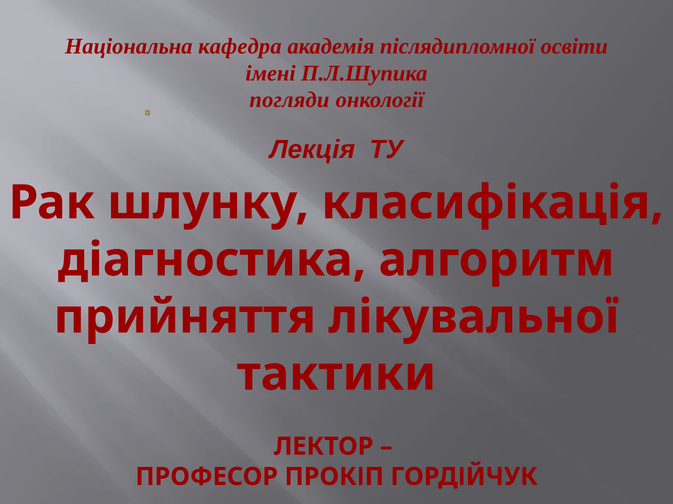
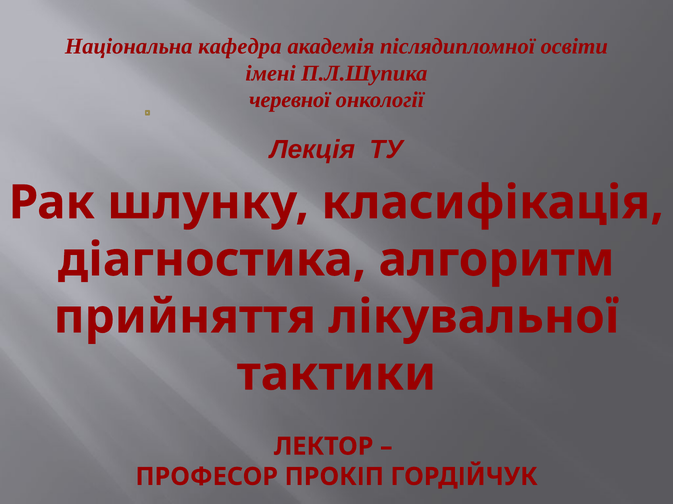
погляди: погляди -> черевної
